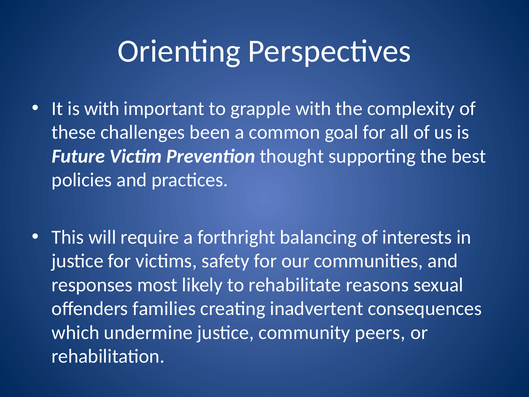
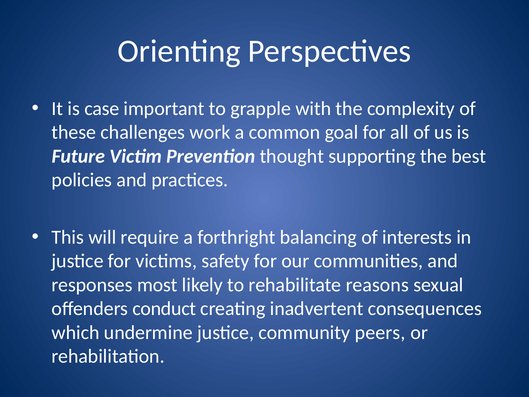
is with: with -> case
been: been -> work
families: families -> conduct
